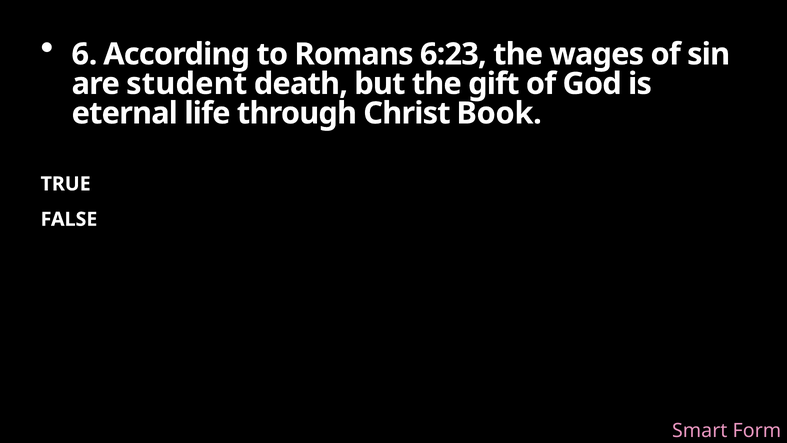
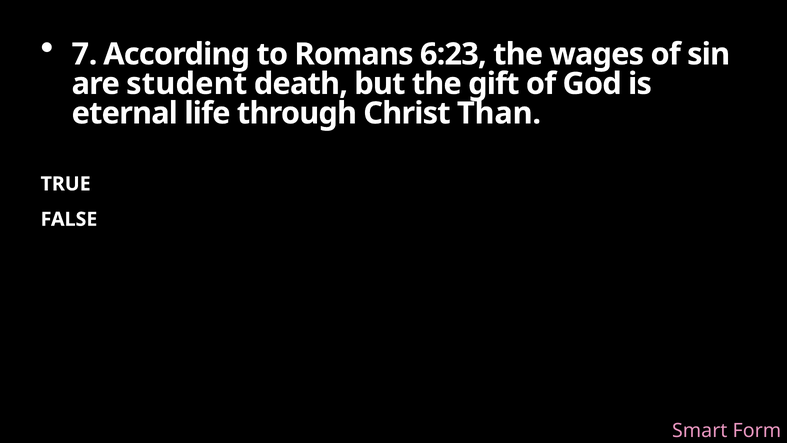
6: 6 -> 7
Book: Book -> Than
